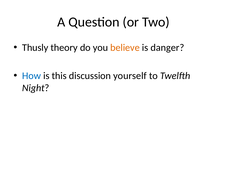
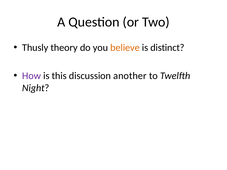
danger: danger -> distinct
How colour: blue -> purple
yourself: yourself -> another
